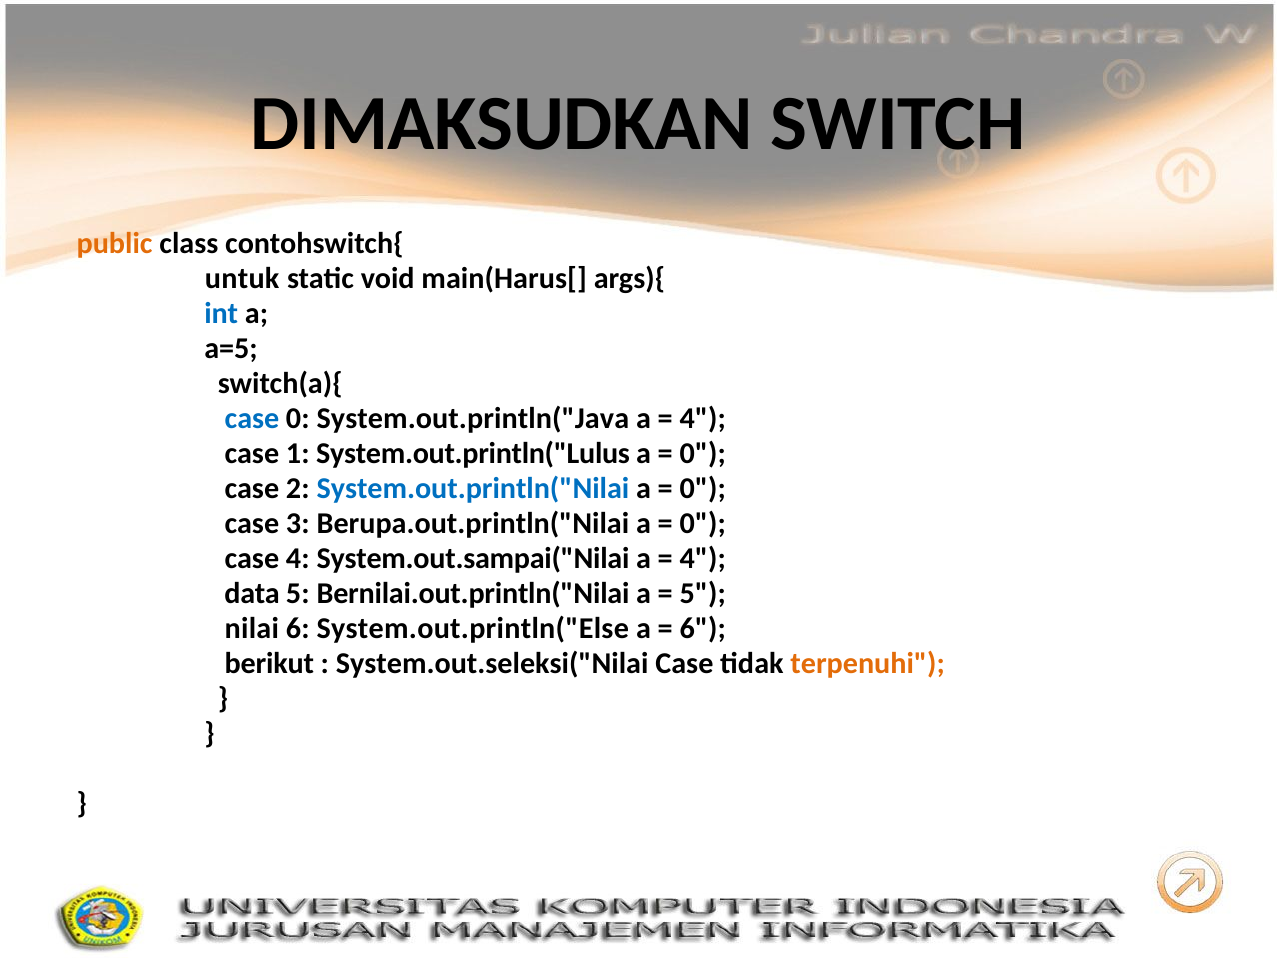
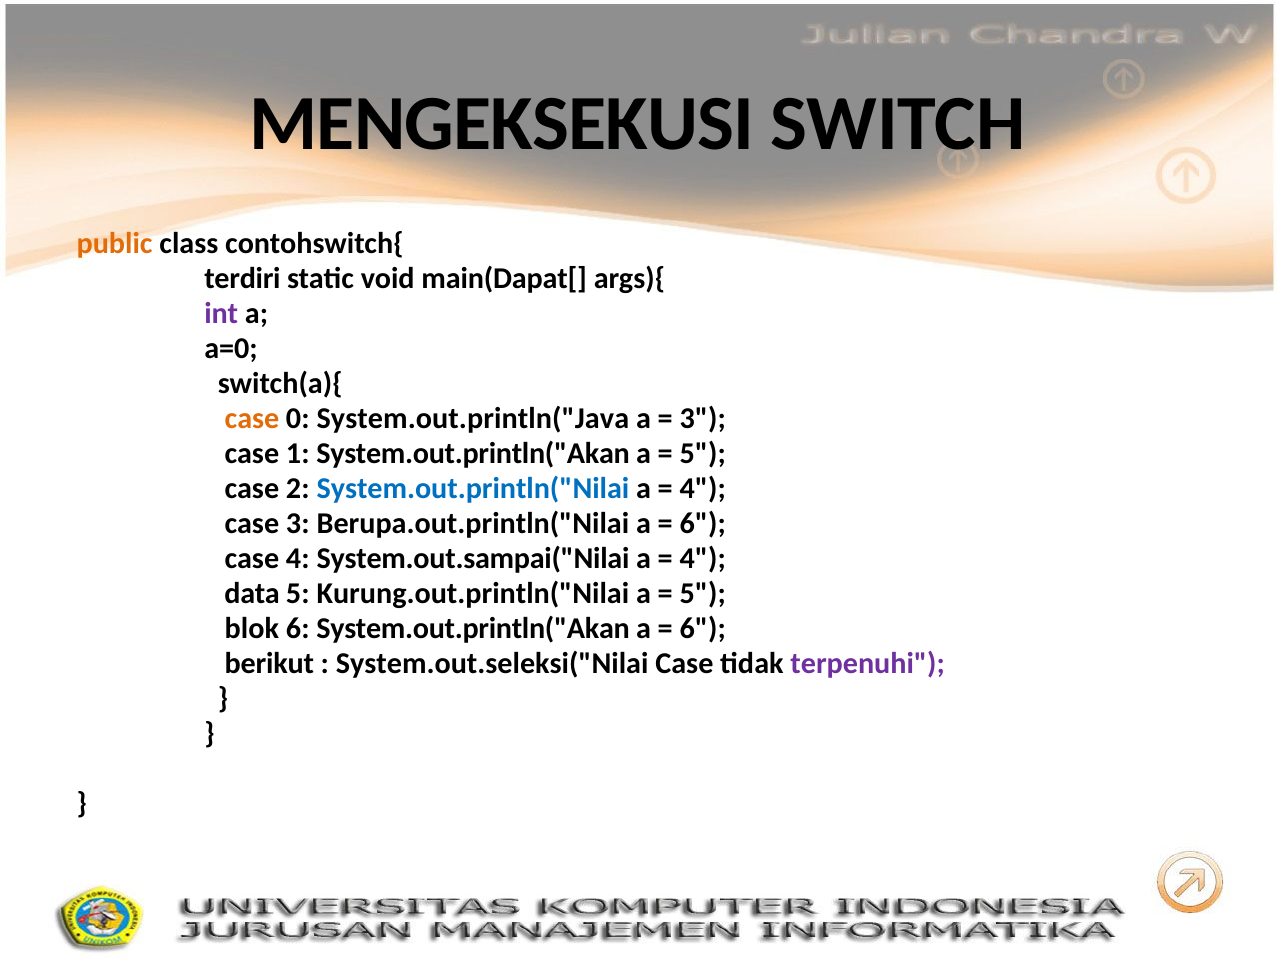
DIMAKSUDKAN: DIMAKSUDKAN -> MENGEKSEKUSI
untuk: untuk -> terdiri
main(Harus[: main(Harus[ -> main(Dapat[
int colour: blue -> purple
a=5: a=5 -> a=0
case at (252, 418) colour: blue -> orange
4 at (703, 418): 4 -> 3
1 System.out.println("Lulus: System.out.println("Lulus -> System.out.println("Akan
0 at (703, 453): 0 -> 5
0 at (703, 488): 0 -> 4
0 at (703, 523): 0 -> 6
Bernilai.out.println("Nilai: Bernilai.out.println("Nilai -> Kurung.out.println("Nilai
nilai: nilai -> blok
6 System.out.println("Else: System.out.println("Else -> System.out.println("Akan
terpenuhi colour: orange -> purple
